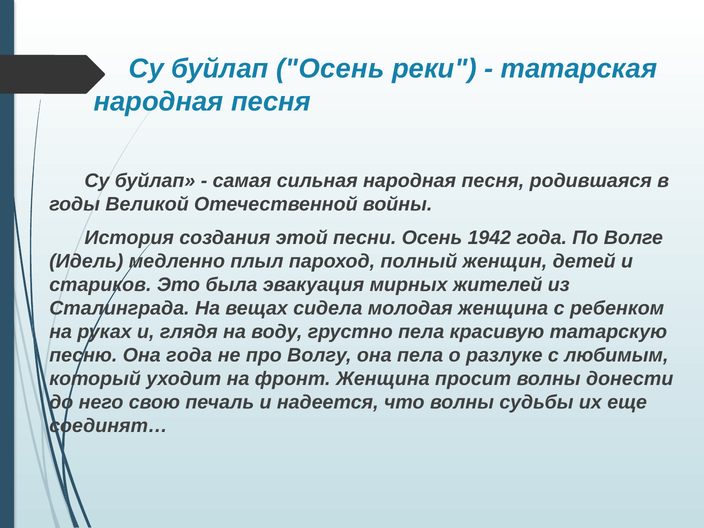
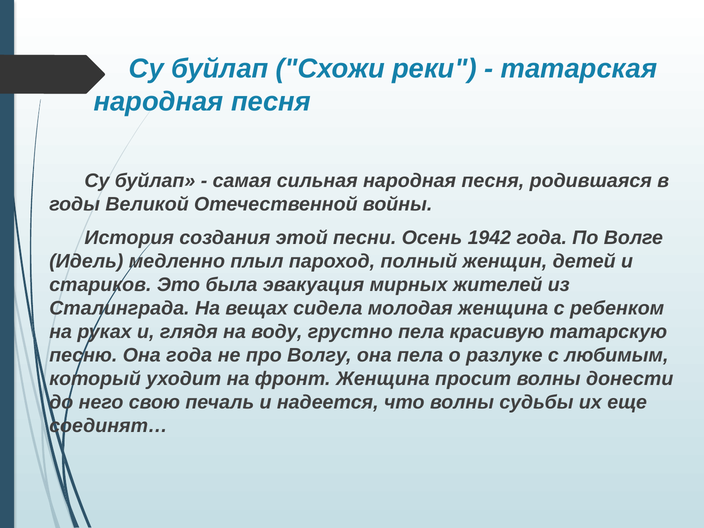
буйлап Осень: Осень -> Схожи
